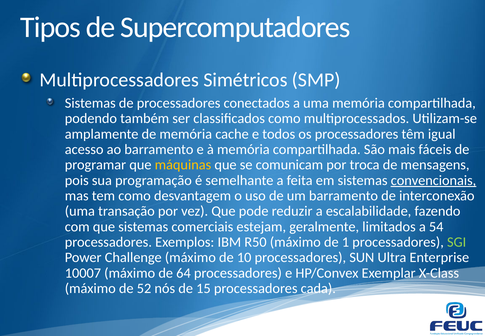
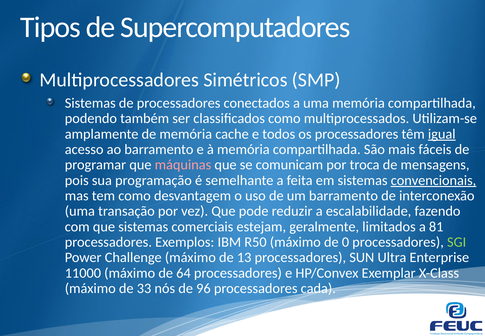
igual underline: none -> present
máquinas colour: yellow -> pink
54: 54 -> 81
1: 1 -> 0
10: 10 -> 13
10007: 10007 -> 11000
52: 52 -> 33
15: 15 -> 96
